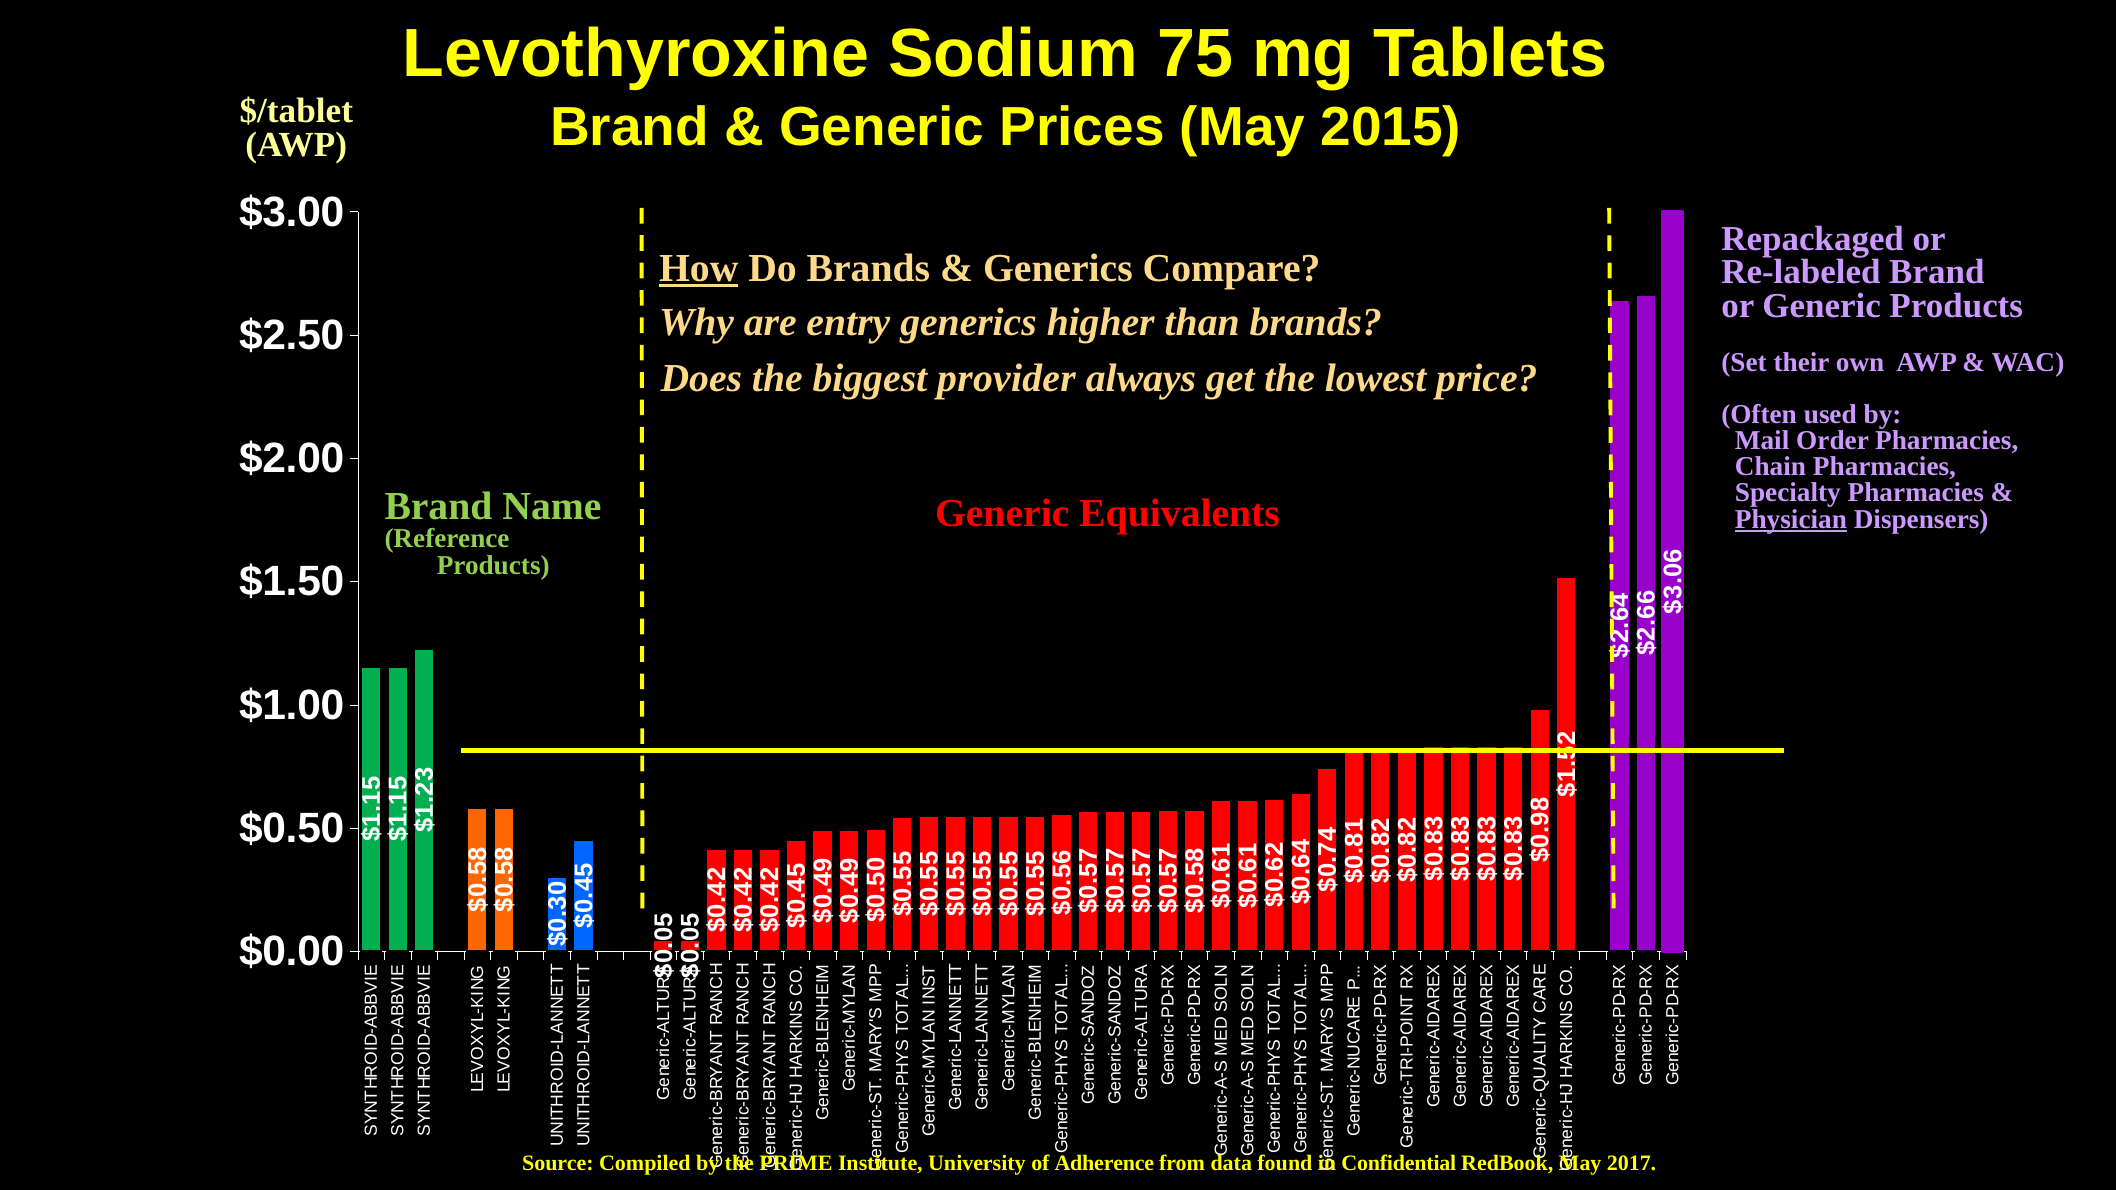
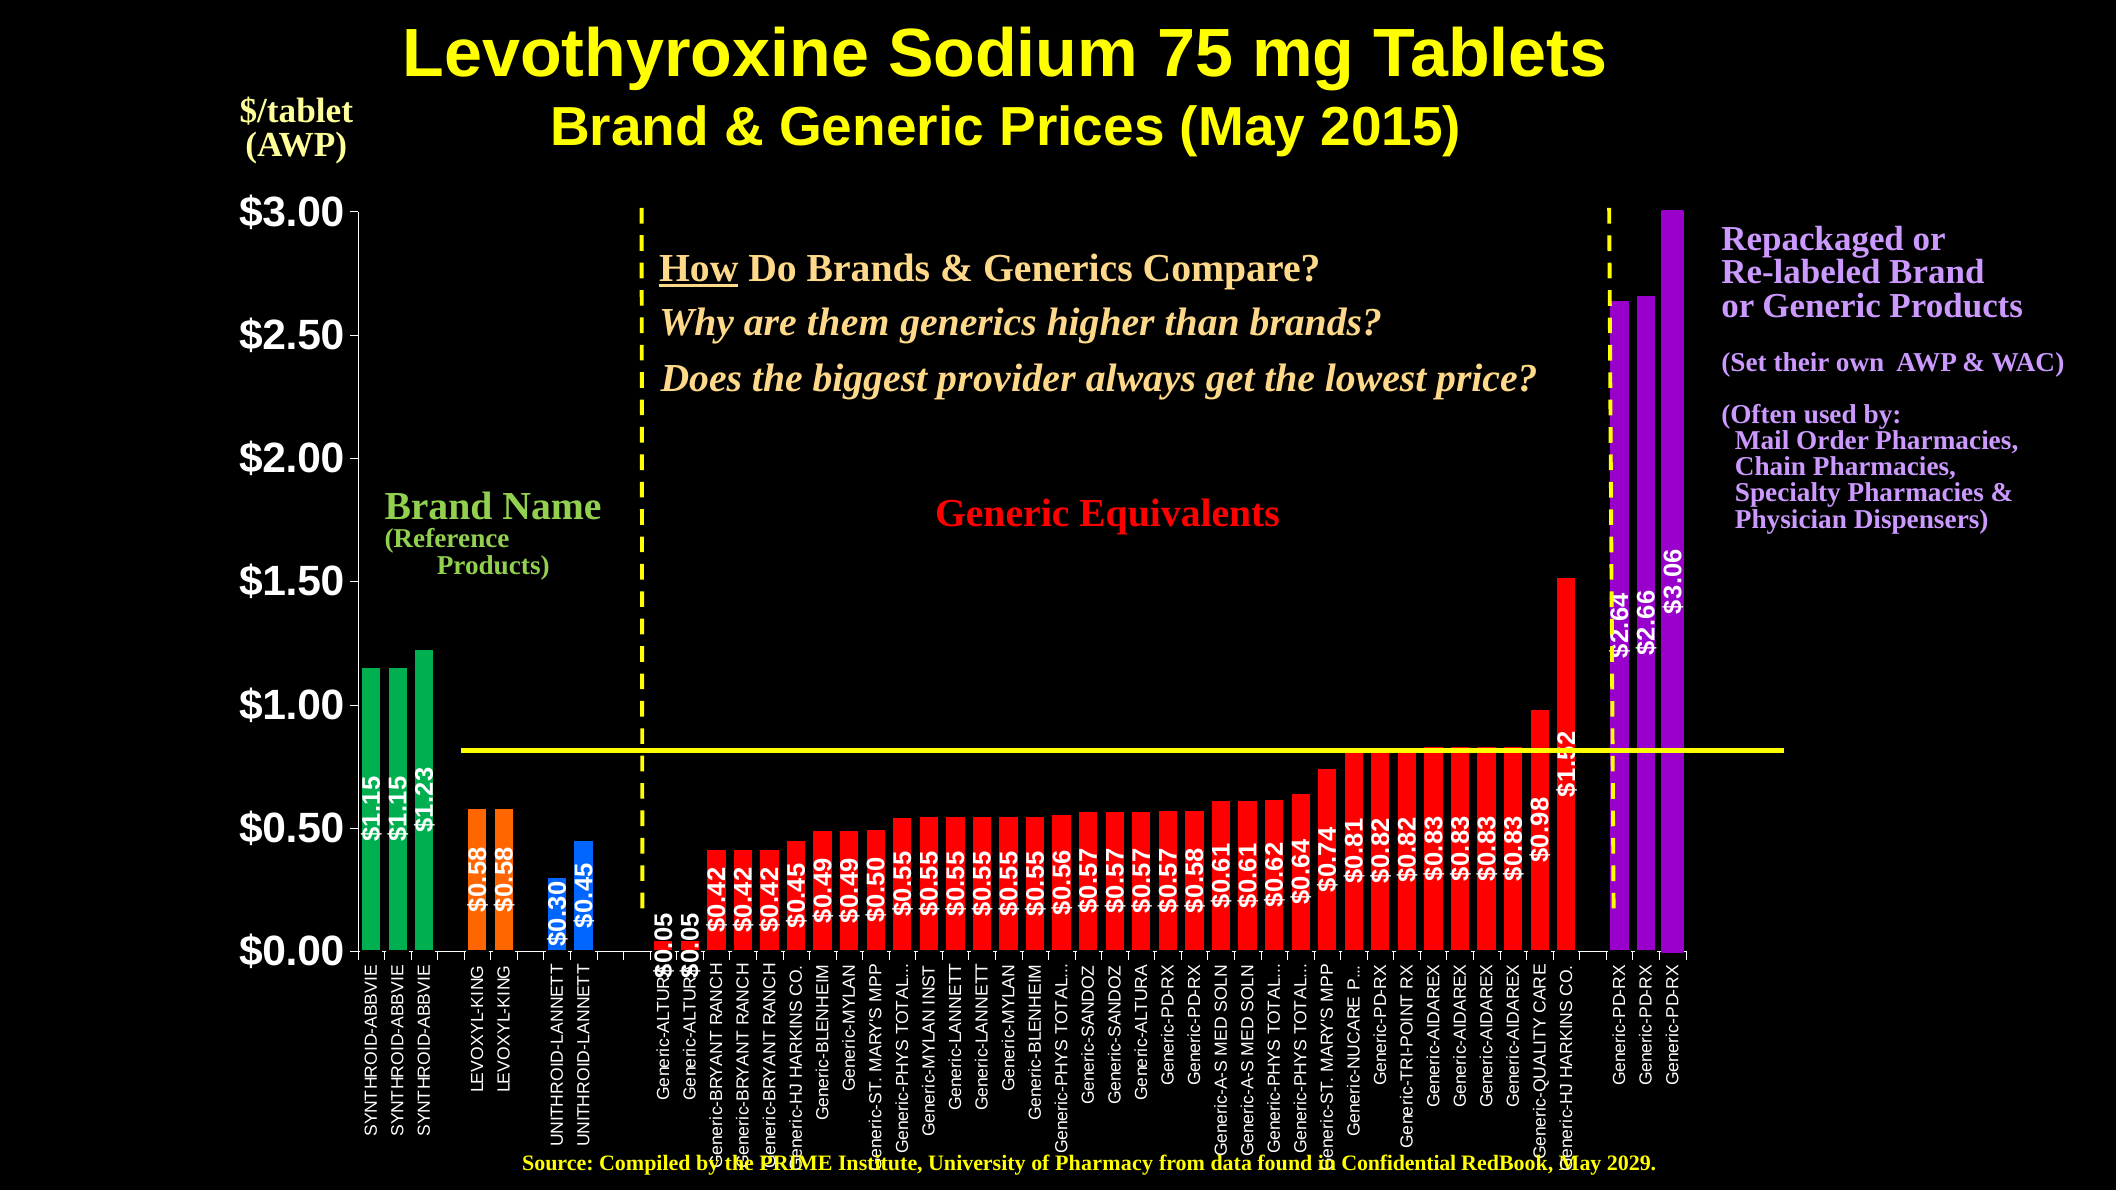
entry: entry -> them
Physician underline: present -> none
Adherence: Adherence -> Pharmacy
2017: 2017 -> 2029
